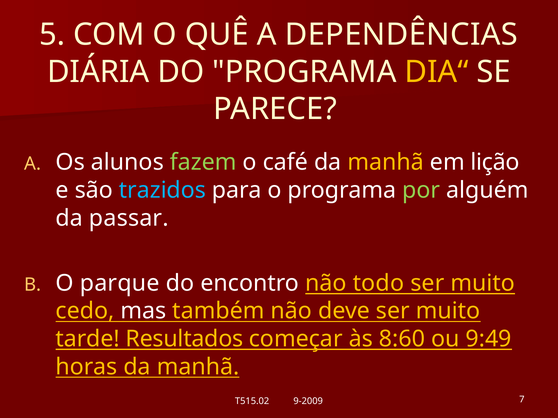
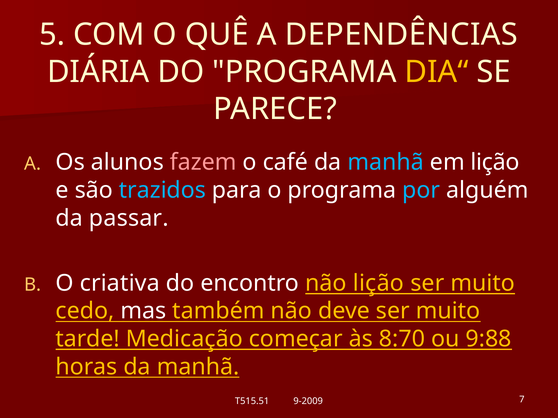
fazem colour: light green -> pink
manhã at (386, 163) colour: yellow -> light blue
por colour: light green -> light blue
parque: parque -> criativa
não todo: todo -> lição
Resultados: Resultados -> Medicação
8:60: 8:60 -> 8:70
9:49: 9:49 -> 9:88
T515.02: T515.02 -> T515.51
